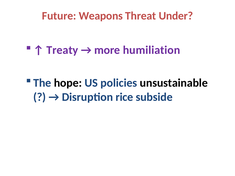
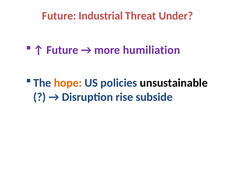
Weapons: Weapons -> Industrial
Treaty at (62, 50): Treaty -> Future
hope colour: black -> orange
rice: rice -> rise
